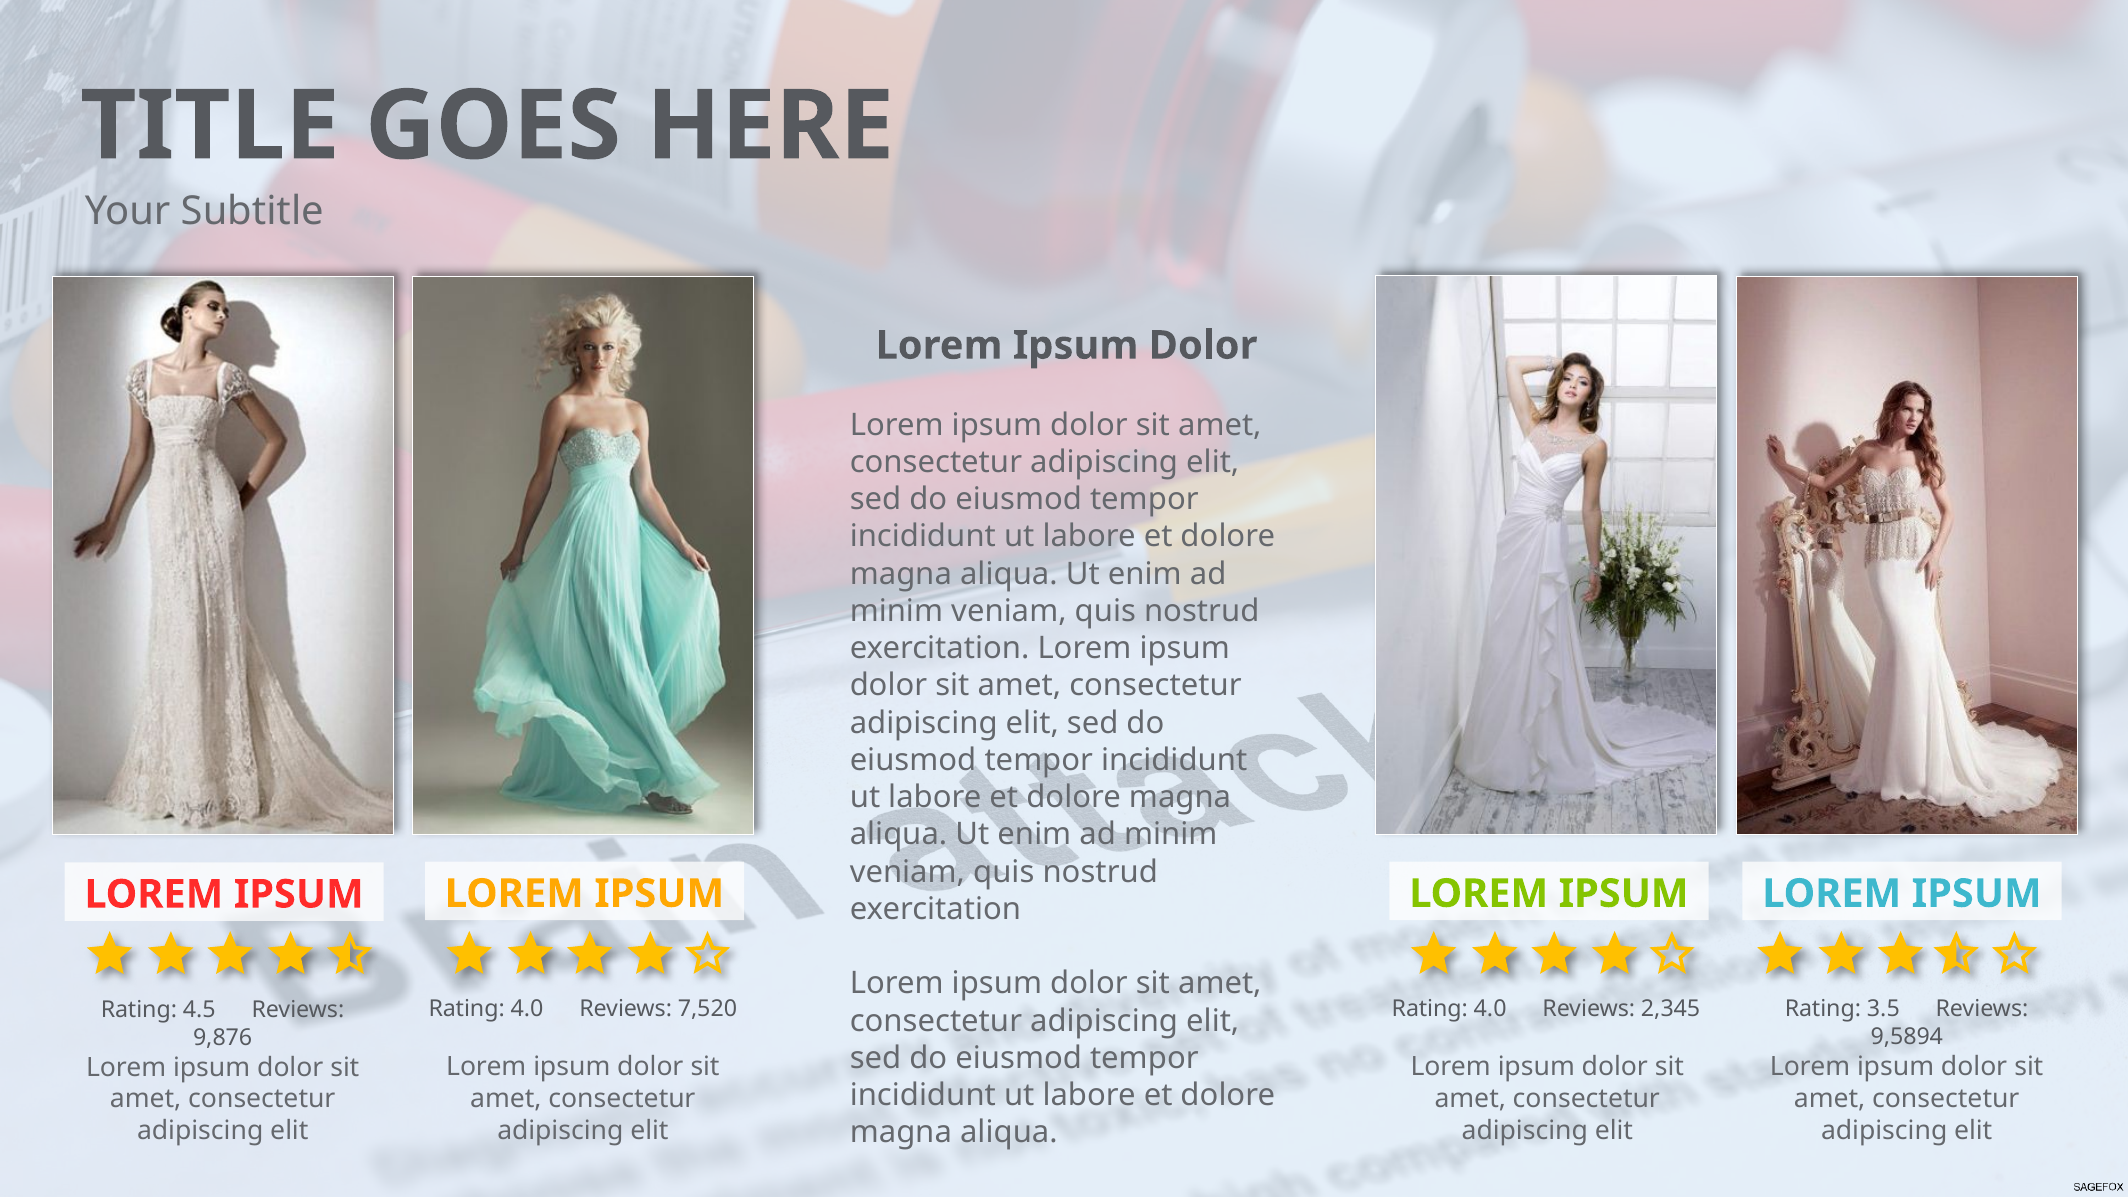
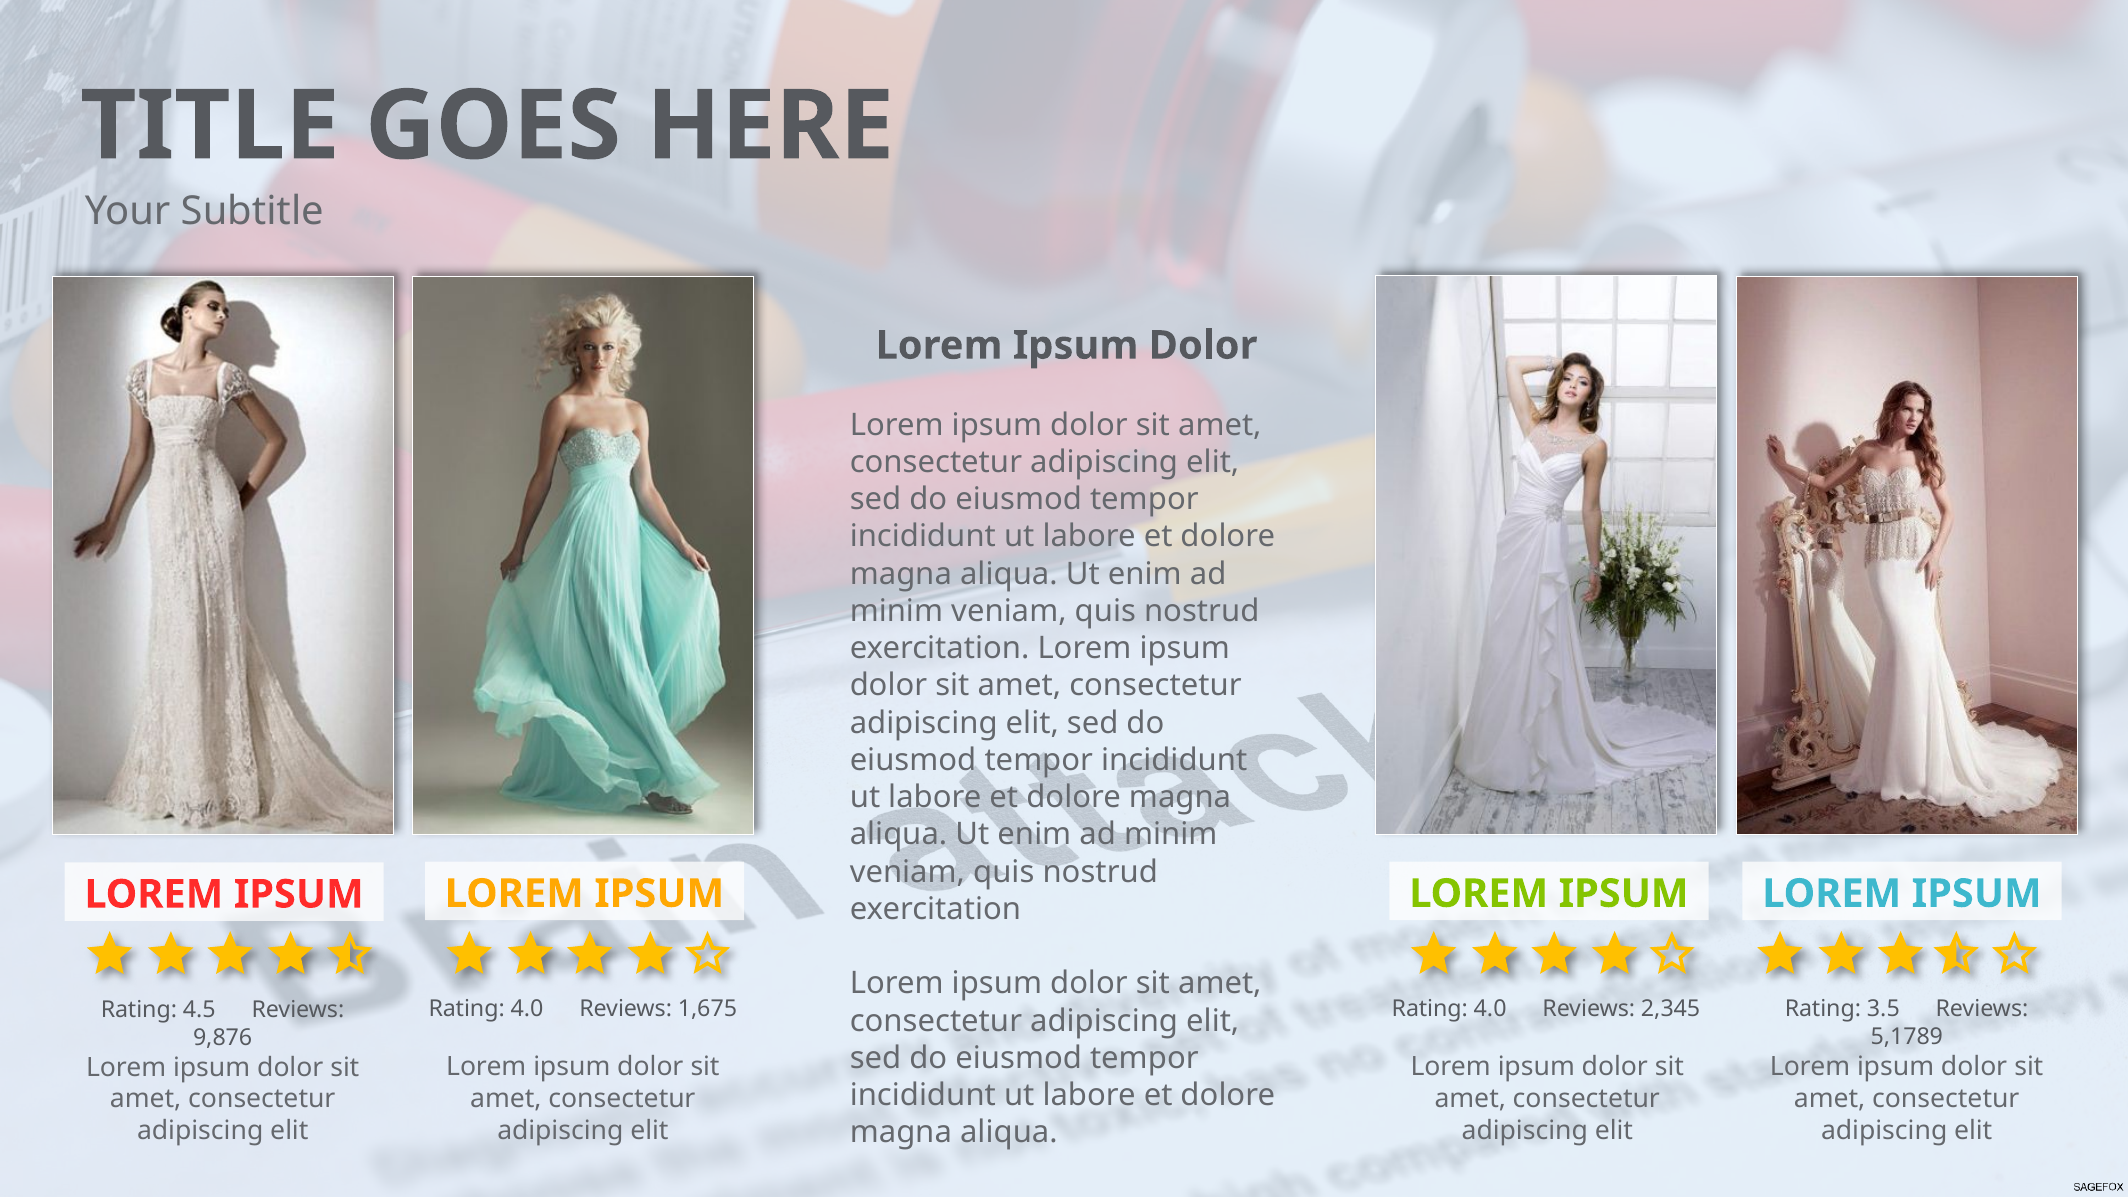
7,520: 7,520 -> 1,675
9,5894: 9,5894 -> 5,1789
